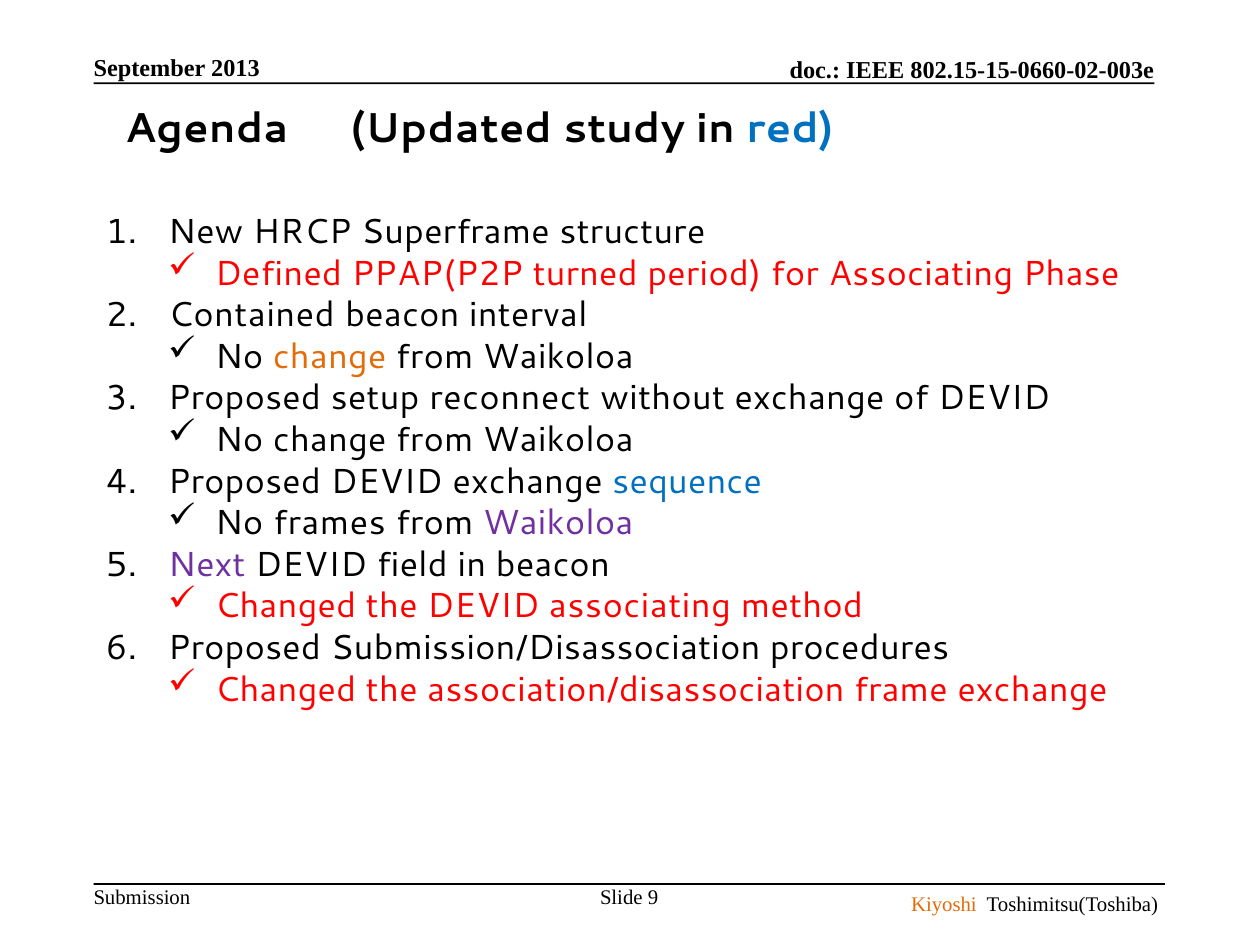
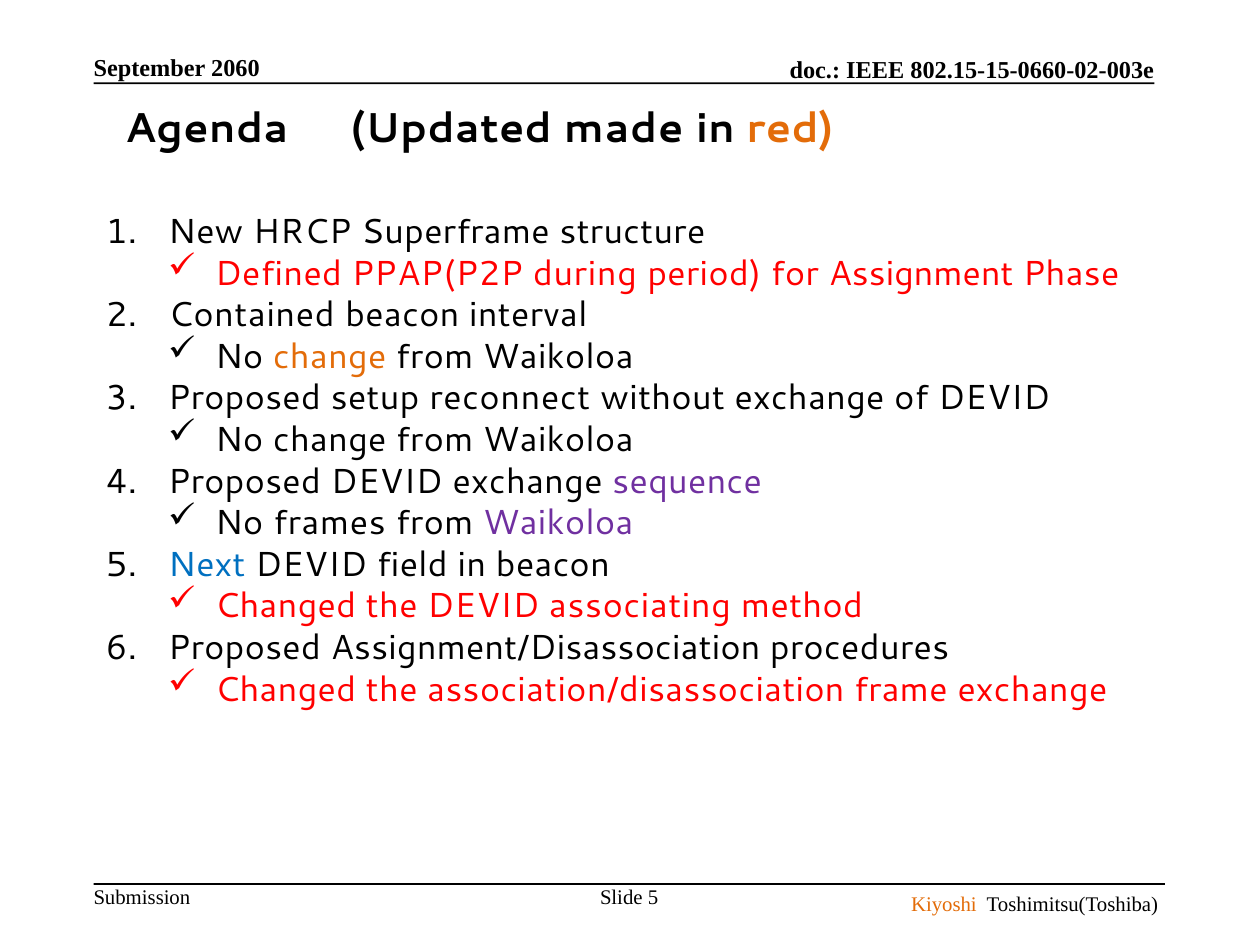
2013: 2013 -> 2060
study: study -> made
red colour: blue -> orange
turned: turned -> during
for Associating: Associating -> Assignment
sequence colour: blue -> purple
Next colour: purple -> blue
Submission/Disassociation: Submission/Disassociation -> Assignment/Disassociation
Slide 9: 9 -> 5
